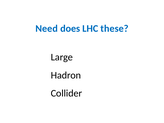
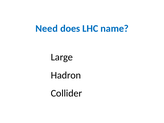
these: these -> name
